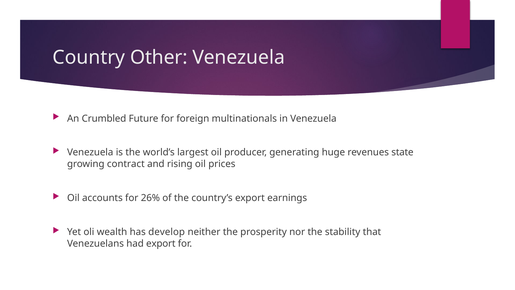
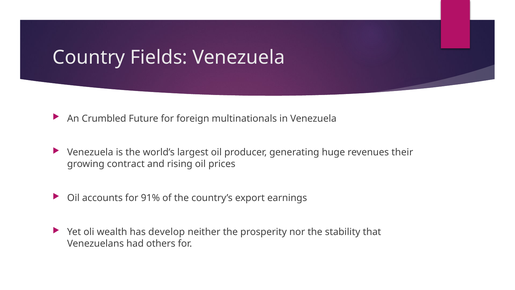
Other: Other -> Fields
state: state -> their
26%: 26% -> 91%
had export: export -> others
